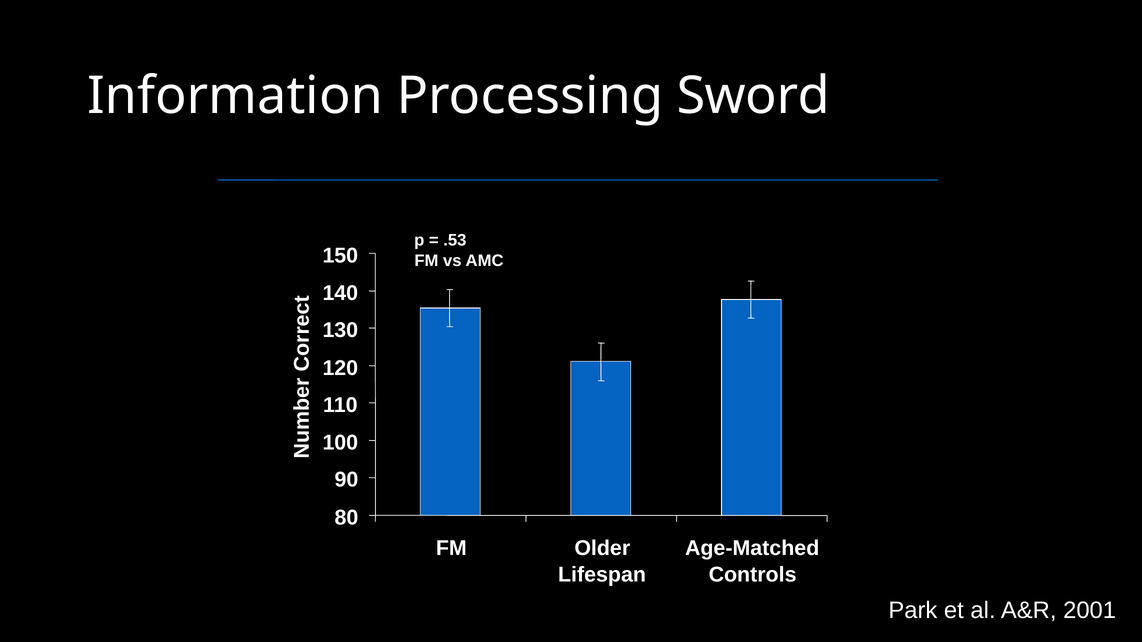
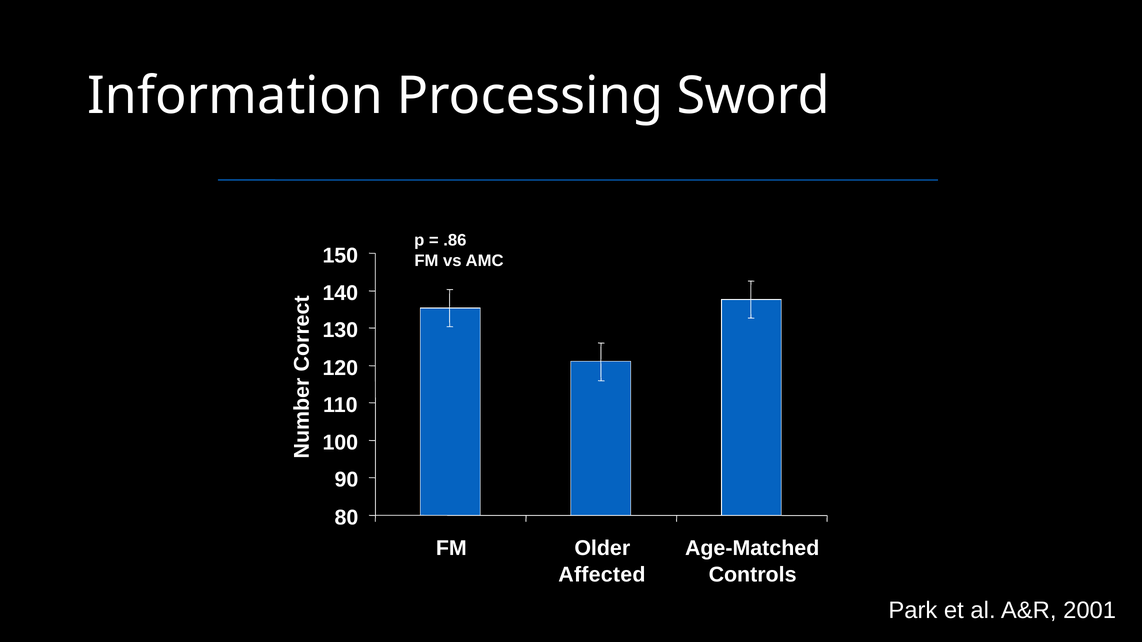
.53: .53 -> .86
Lifespan: Lifespan -> Affected
